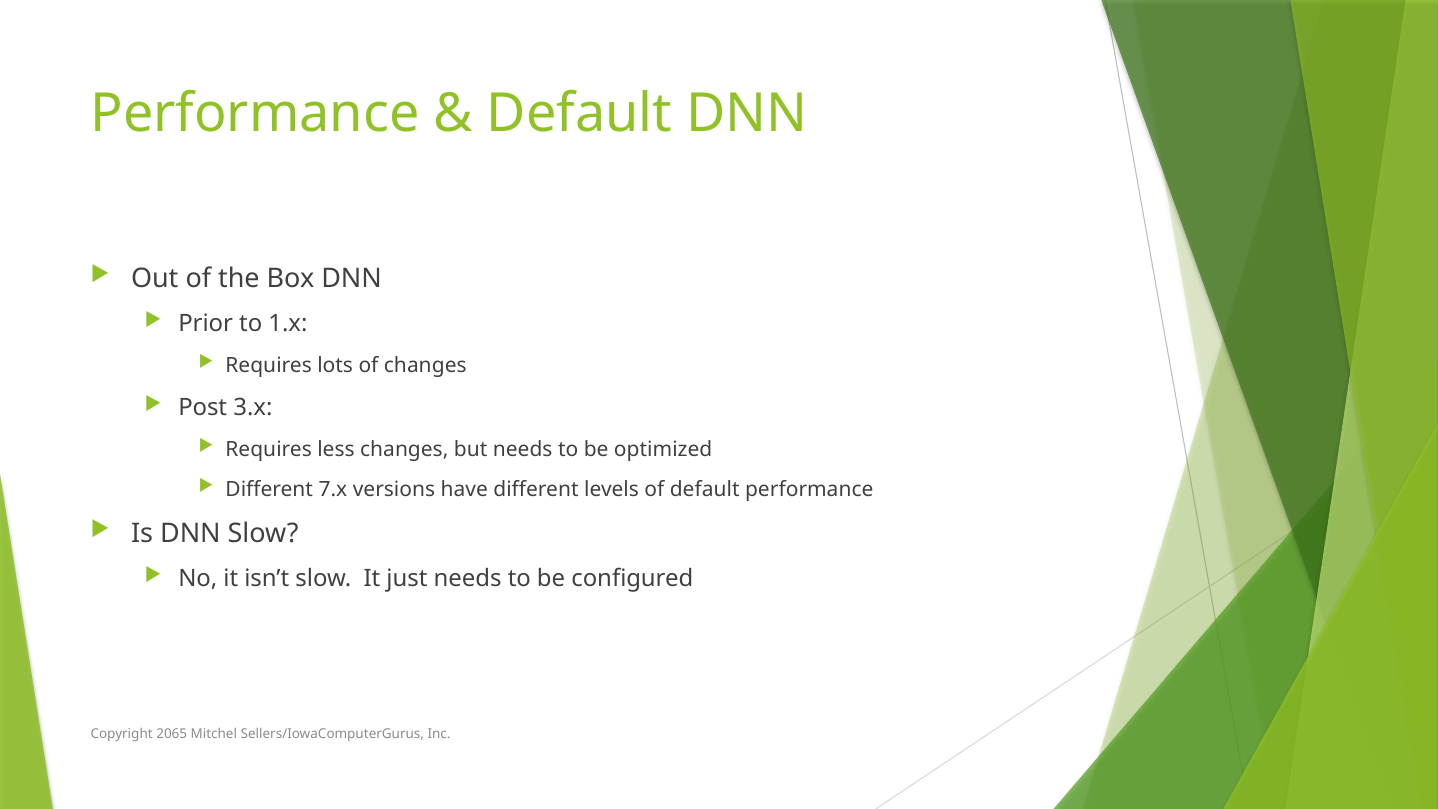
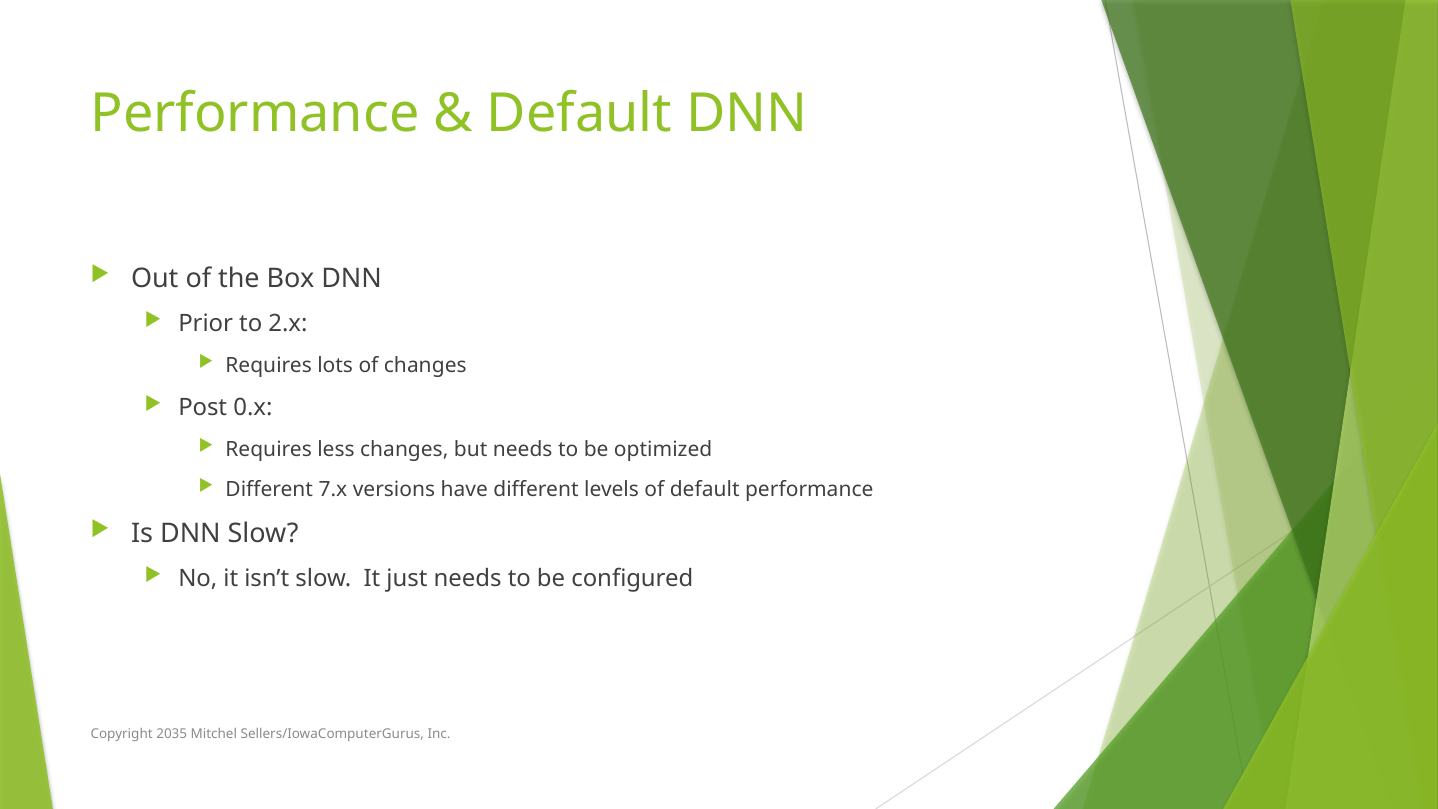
1.x: 1.x -> 2.x
3.x: 3.x -> 0.x
2065: 2065 -> 2035
